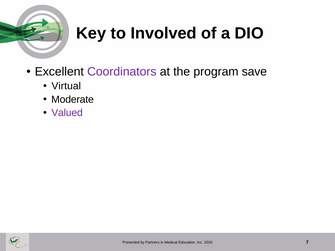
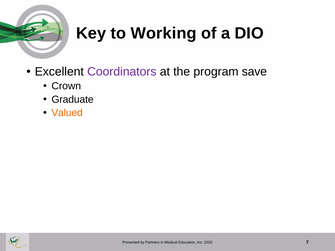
Involved: Involved -> Working
Virtual: Virtual -> Crown
Moderate: Moderate -> Graduate
Valued colour: purple -> orange
